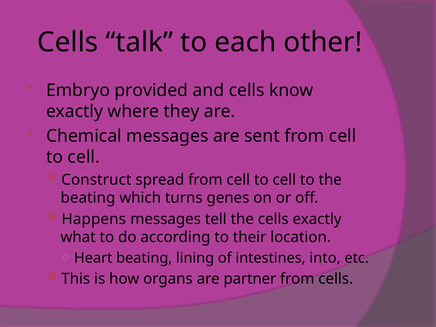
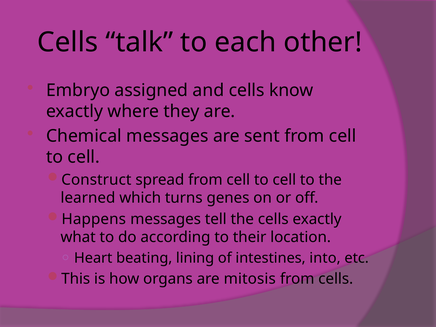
provided: provided -> assigned
beating at (88, 198): beating -> learned
partner: partner -> mitosis
